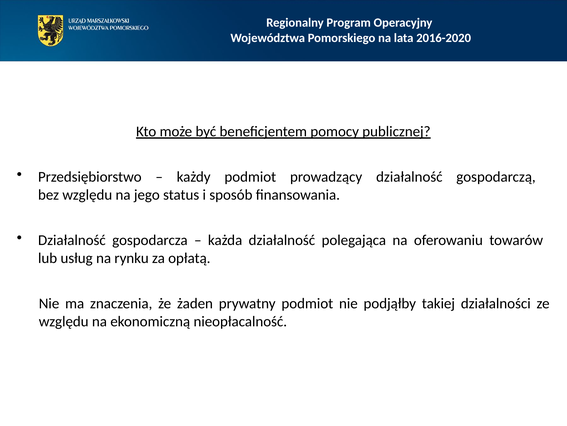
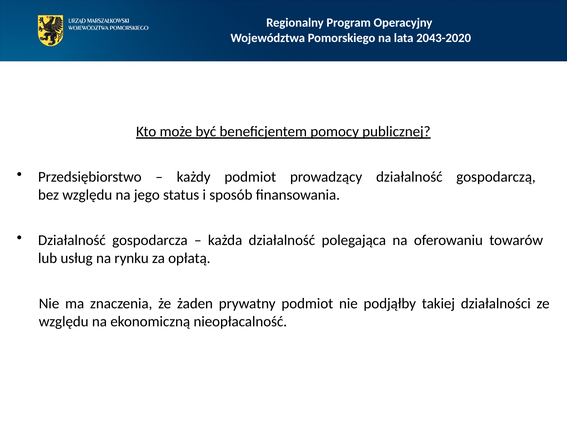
2016-2020: 2016-2020 -> 2043-2020
